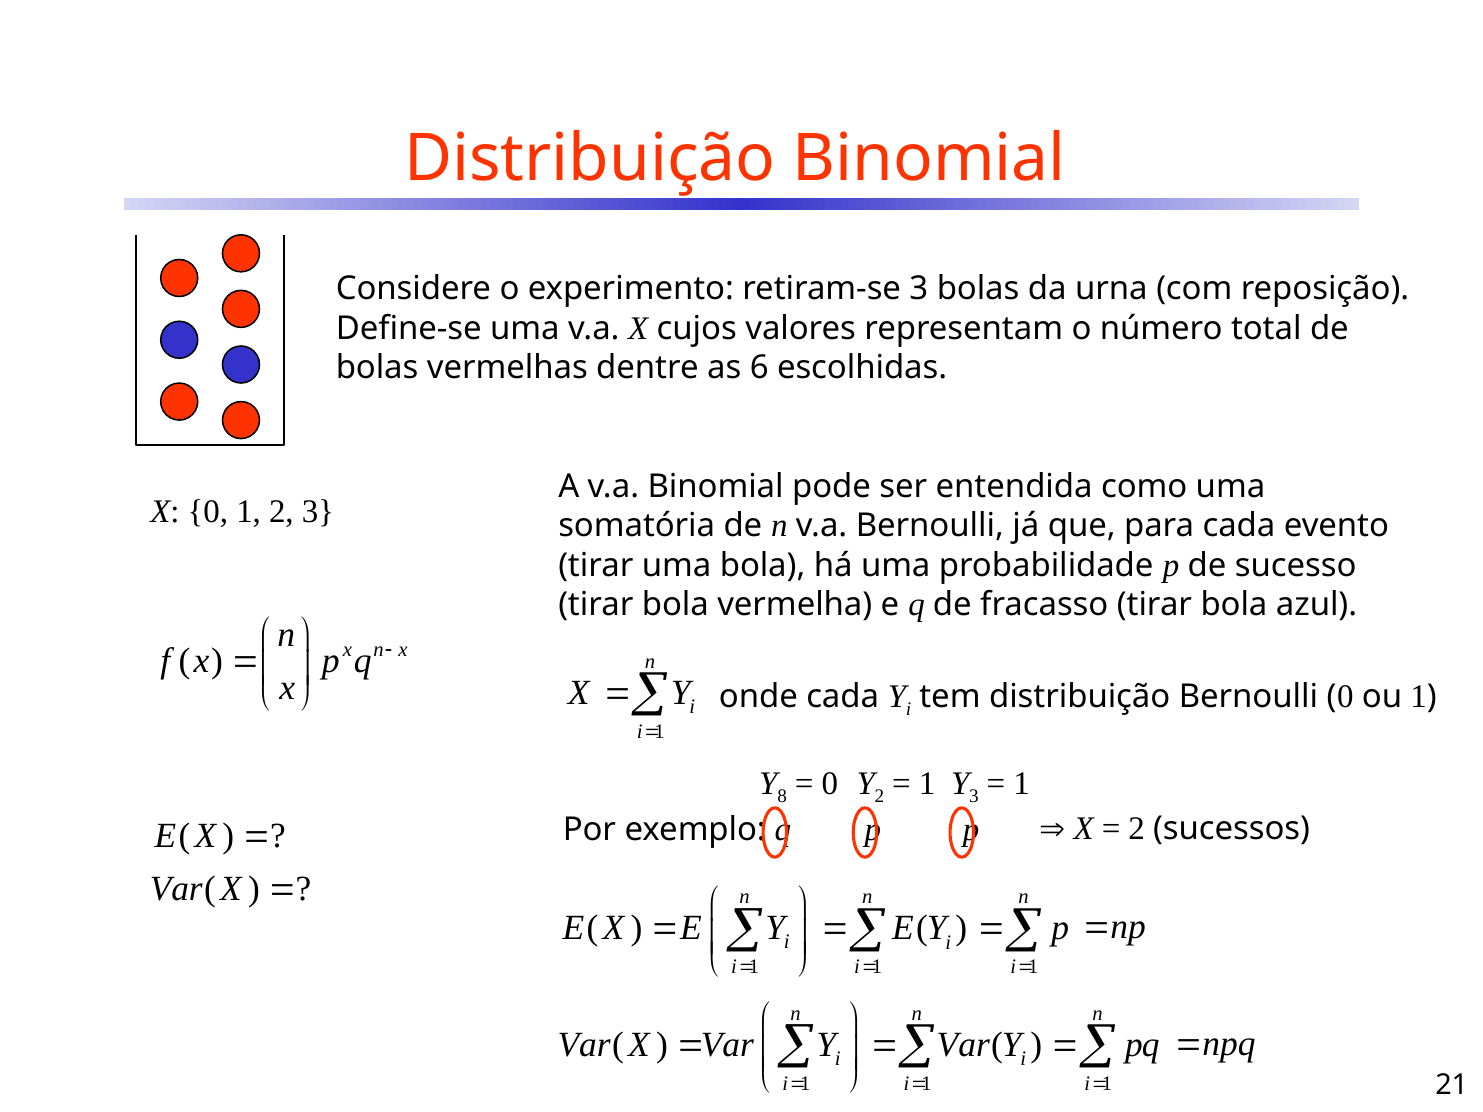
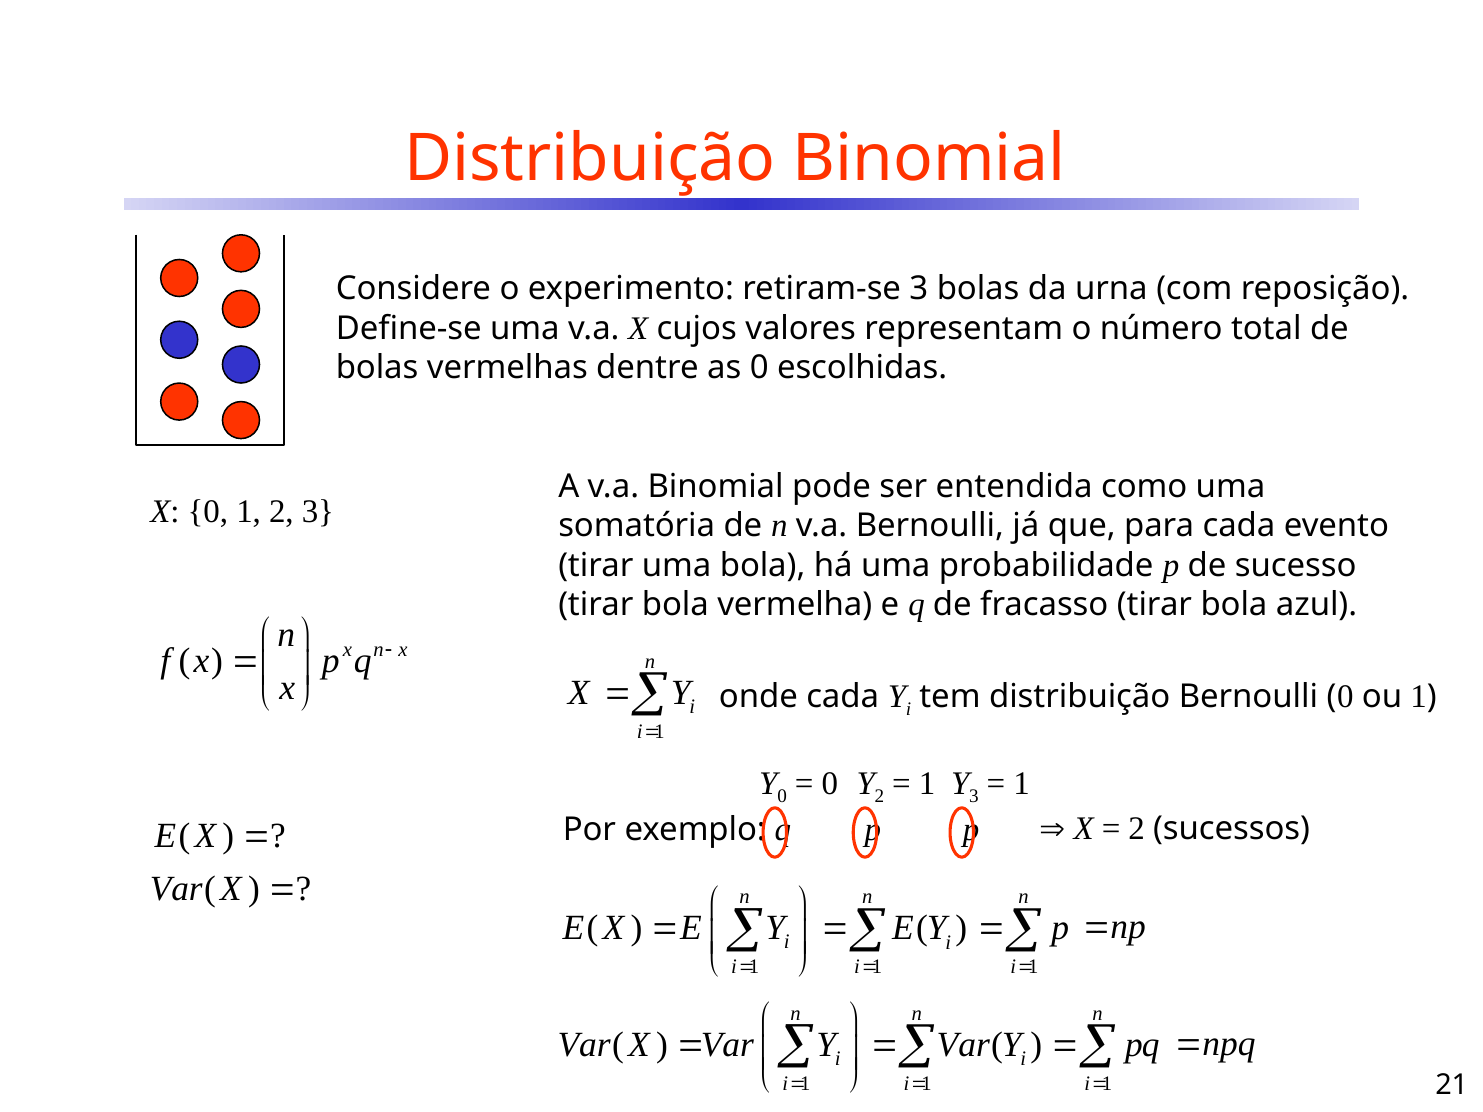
as 6: 6 -> 0
8 at (782, 796): 8 -> 0
